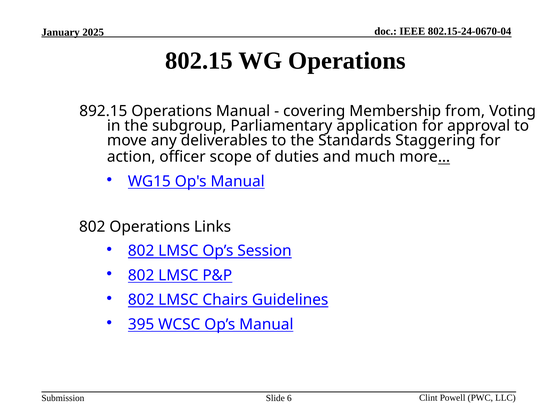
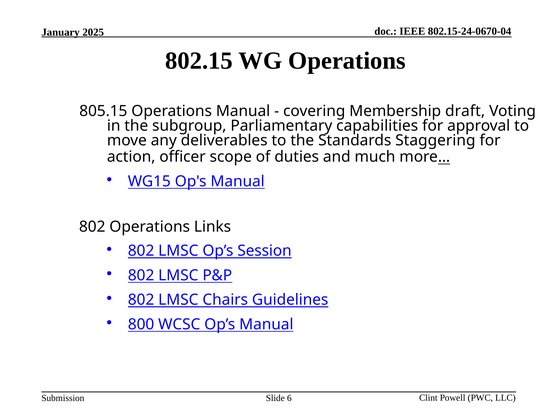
892.15: 892.15 -> 805.15
from: from -> draft
application: application -> capabilities
395: 395 -> 800
